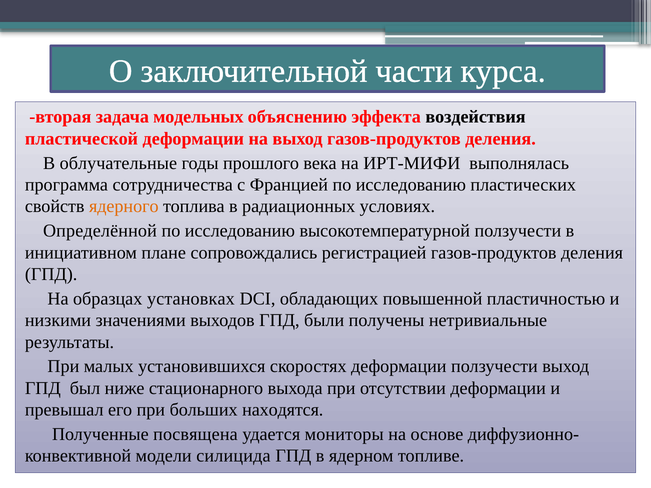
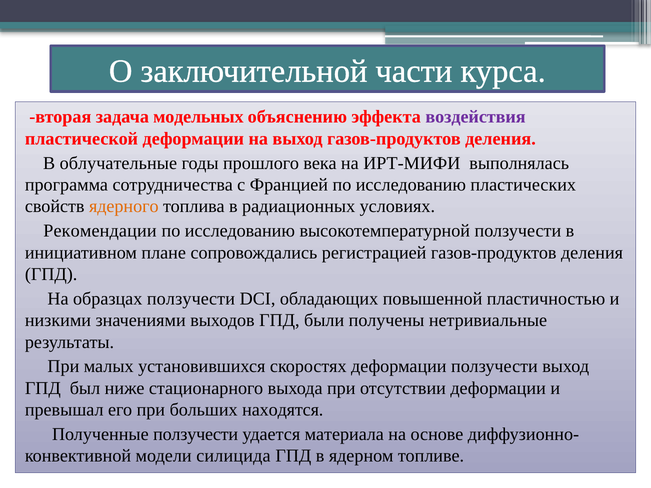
воздействия colour: black -> purple
Определённой: Определённой -> Рекомендации
образцах установках: установках -> ползучести
Полученные посвящена: посвящена -> ползучести
мониторы: мониторы -> материала
